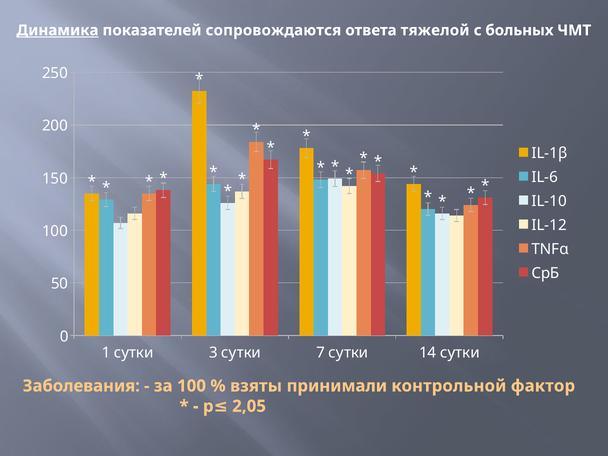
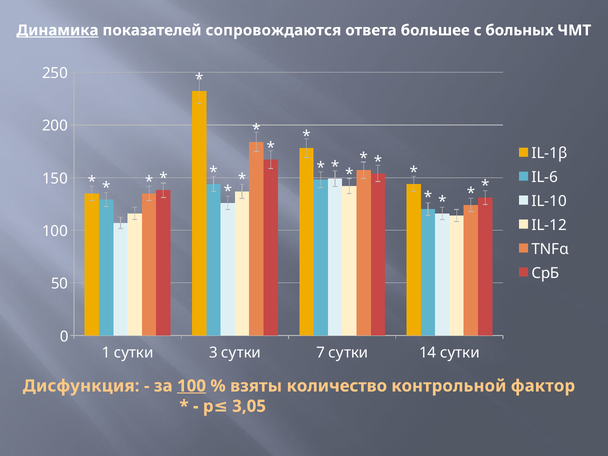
тяжелой: тяжелой -> большее
Заболевания: Заболевания -> Дисфункция
100 at (192, 386) underline: none -> present
принимали: принимали -> количество
2,05: 2,05 -> 3,05
